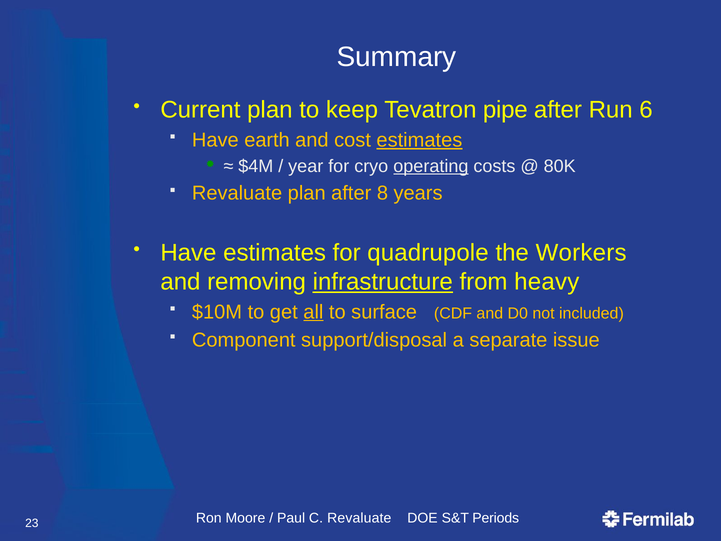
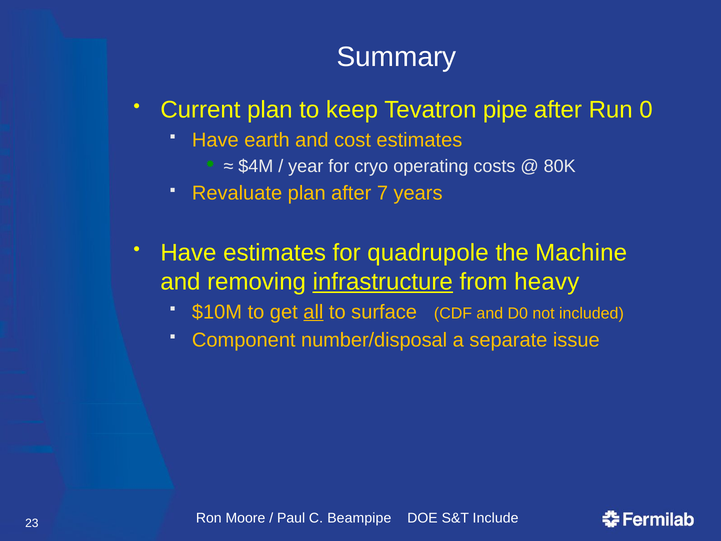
6: 6 -> 0
estimates at (419, 140) underline: present -> none
operating underline: present -> none
8: 8 -> 7
Workers: Workers -> Machine
support/disposal: support/disposal -> number/disposal
C Revaluate: Revaluate -> Beampipe
Periods: Periods -> Include
